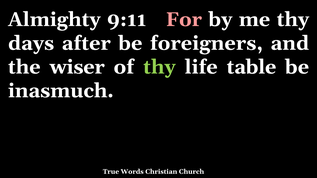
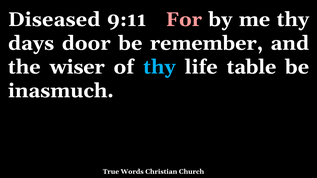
Almighty: Almighty -> Diseased
after: after -> door
foreigners: foreigners -> remember
thy at (159, 67) colour: light green -> light blue
